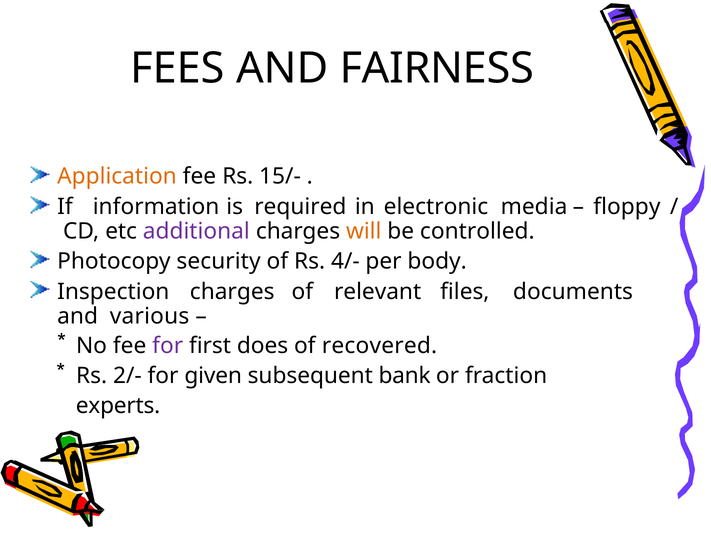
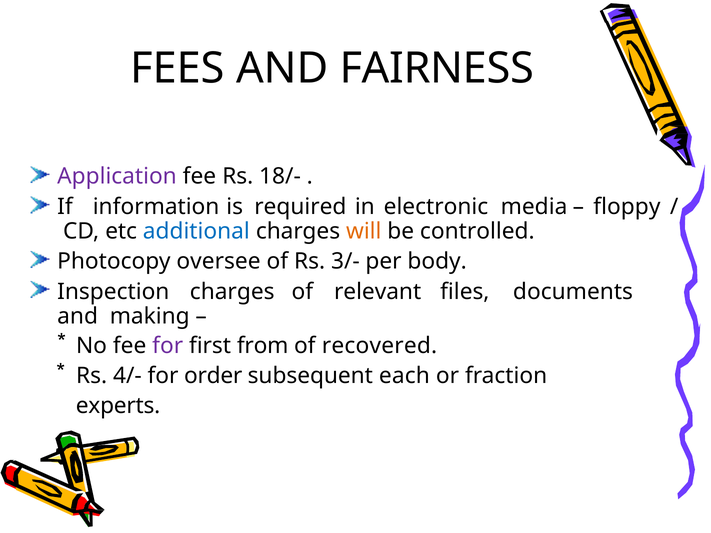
Application colour: orange -> purple
15/-: 15/- -> 18/-
additional colour: purple -> blue
security: security -> oversee
4/-: 4/- -> 3/-
various: various -> making
does: does -> from
2/-: 2/- -> 4/-
given: given -> order
bank: bank -> each
